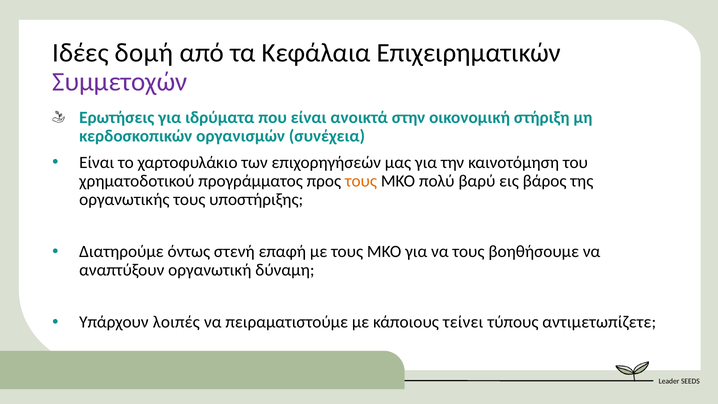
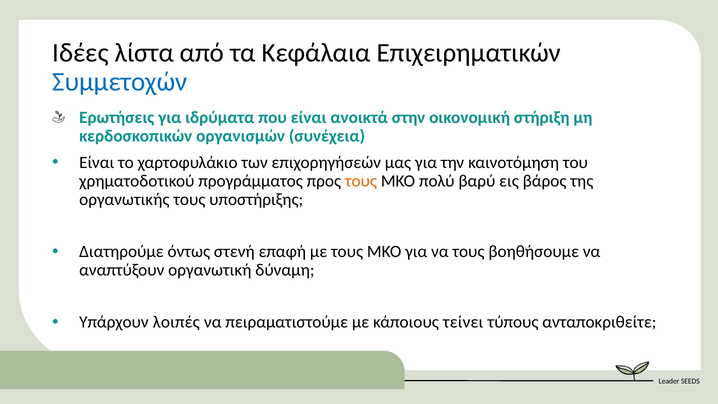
δομή: δομή -> λίστα
Συμμετοχών colour: purple -> blue
αντιμετωπίζετε: αντιμετωπίζετε -> ανταποκριθείτε
